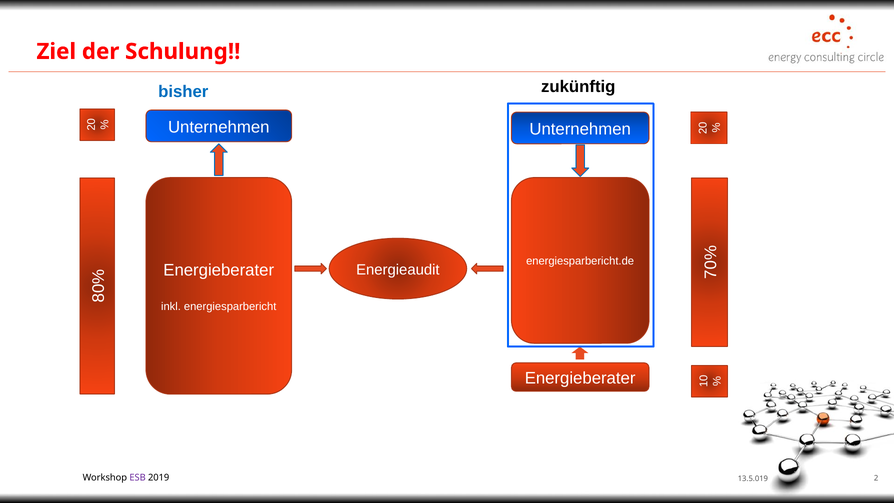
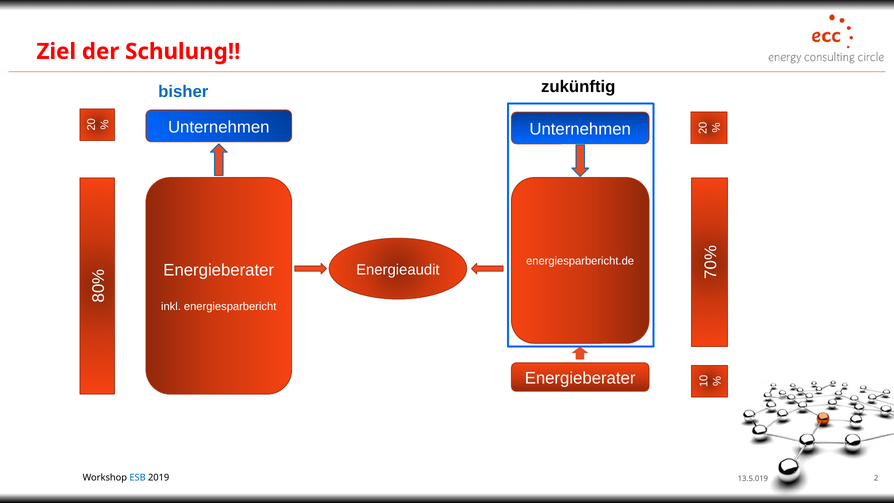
ESB colour: purple -> blue
